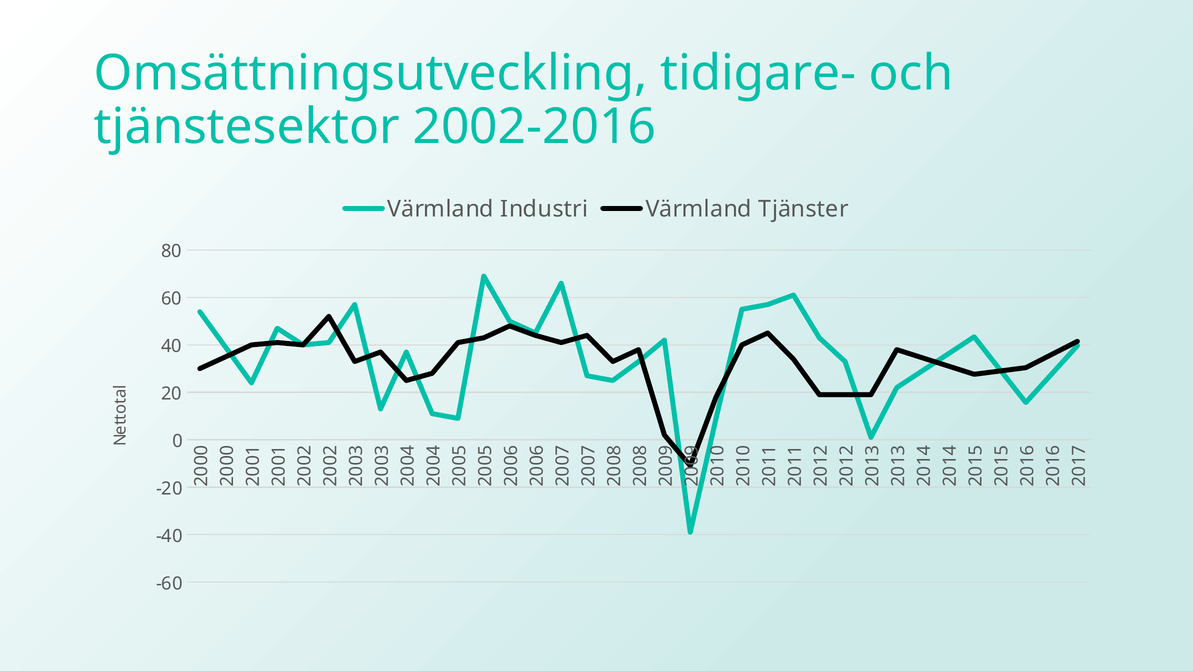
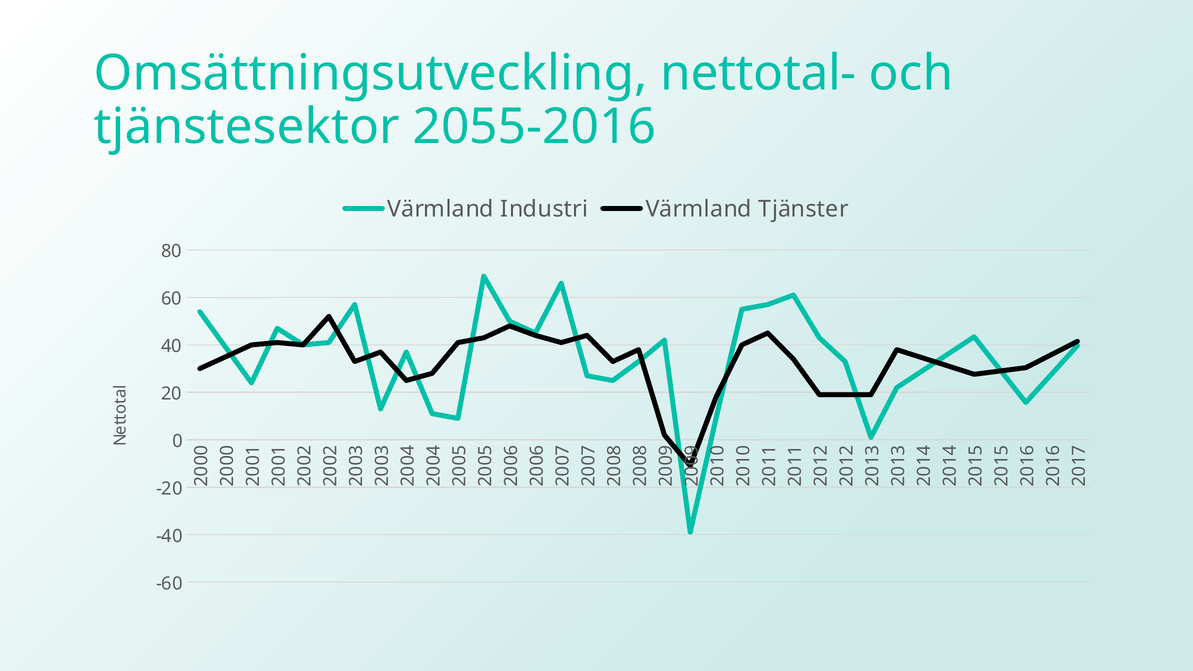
tidigare-: tidigare- -> nettotal-
2002-2016: 2002-2016 -> 2055-2016
